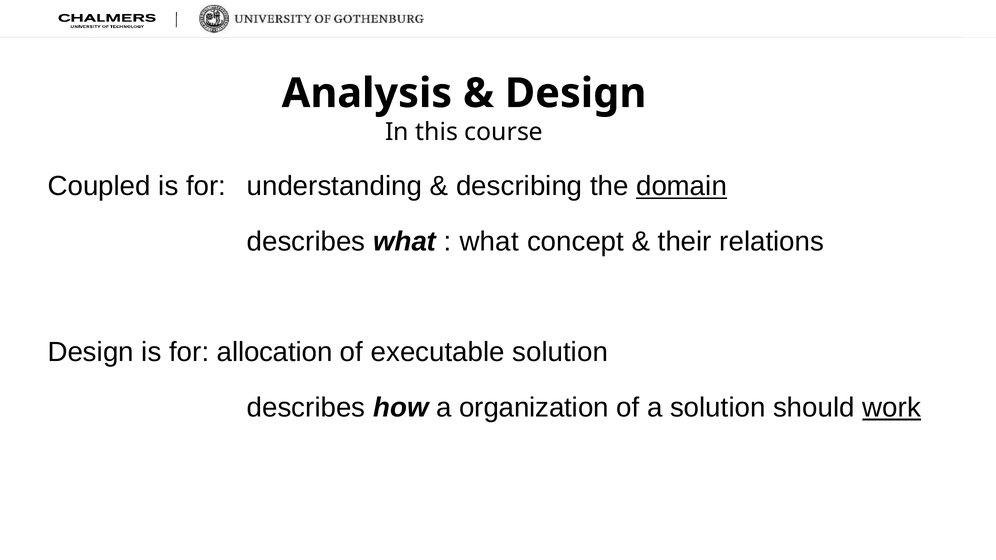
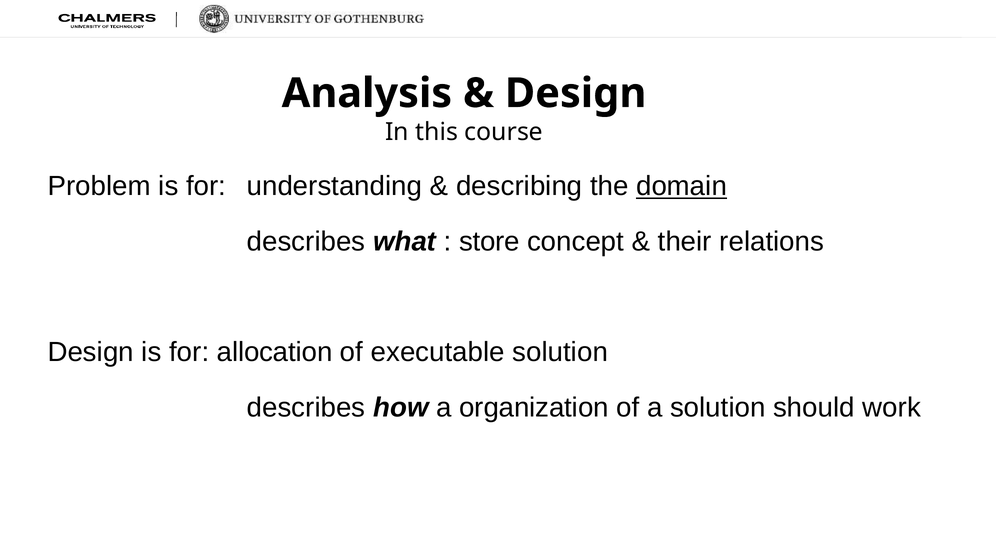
Coupled: Coupled -> Problem
what at (489, 242): what -> store
work underline: present -> none
